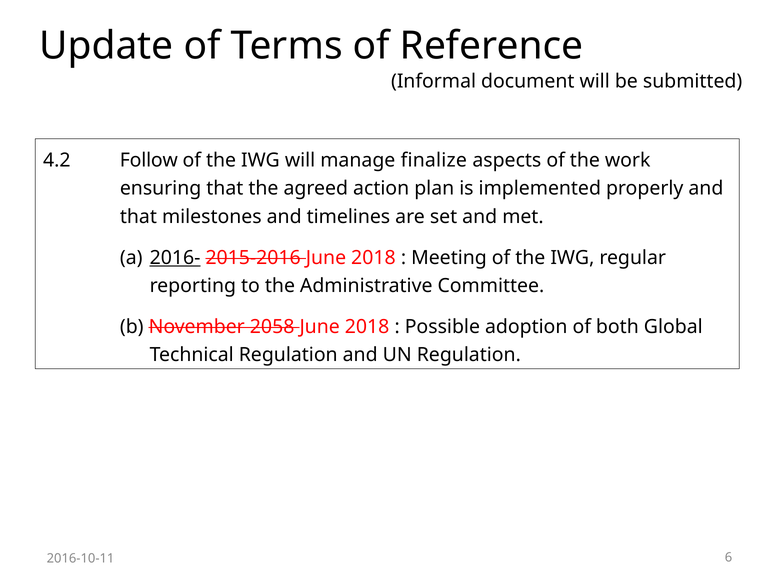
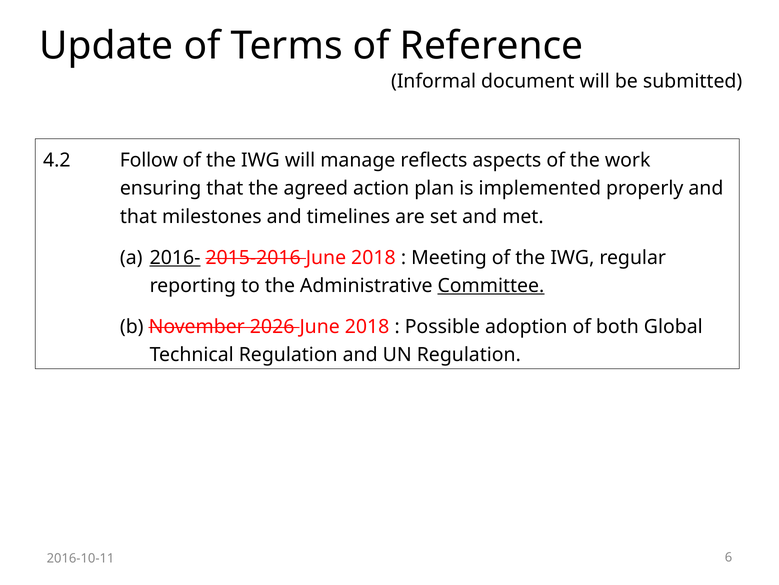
finalize: finalize -> reflects
Committee underline: none -> present
2058: 2058 -> 2026
